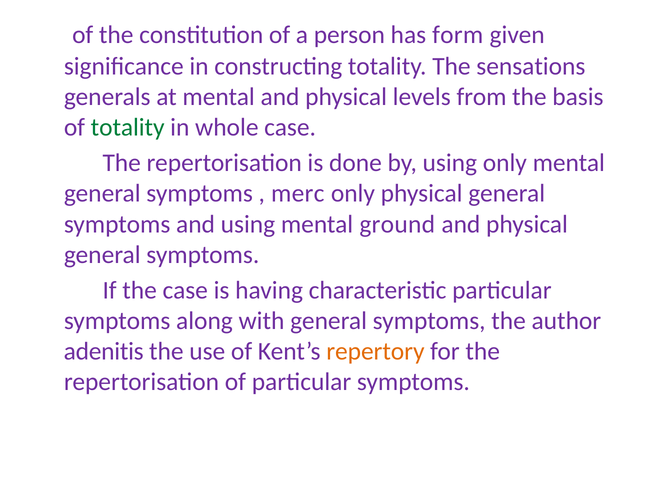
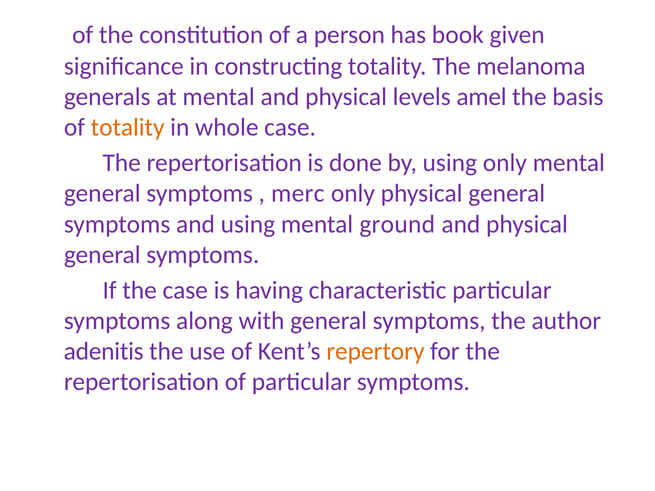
form: form -> book
sensations: sensations -> melanoma
from: from -> amel
totality at (128, 127) colour: green -> orange
